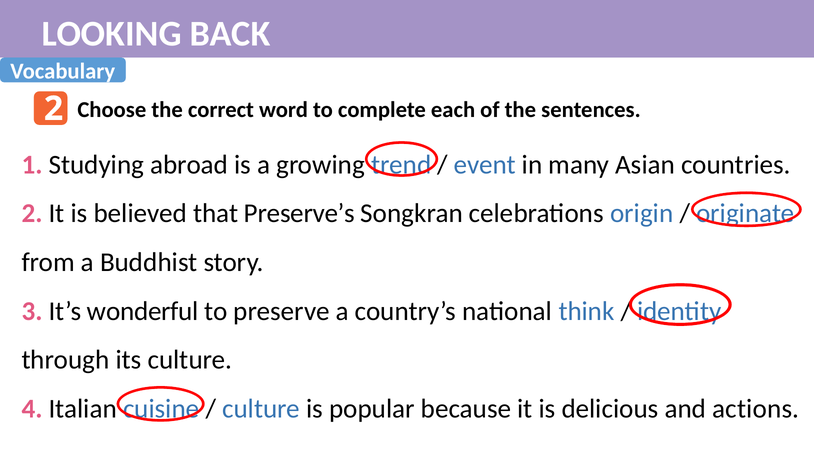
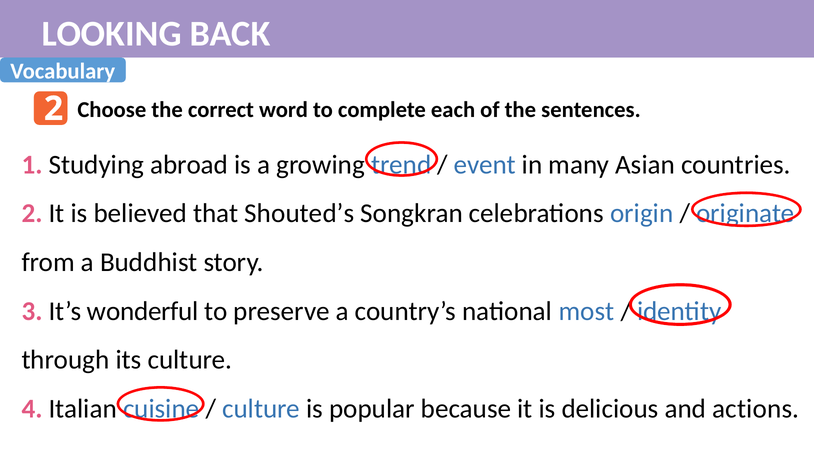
Preserve’s: Preserve’s -> Shouted’s
think: think -> most
